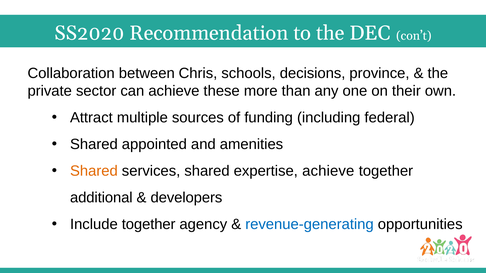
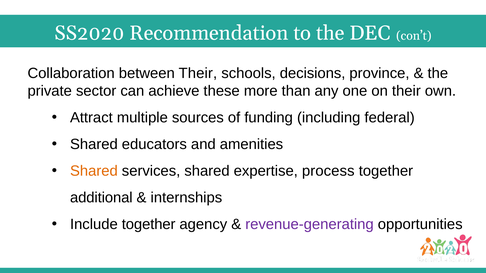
between Chris: Chris -> Their
appointed: appointed -> educators
expertise achieve: achieve -> process
developers: developers -> internships
revenue-generating colour: blue -> purple
